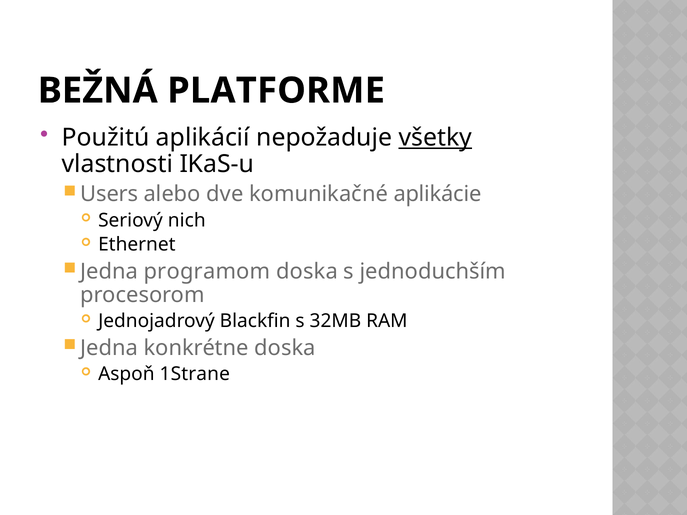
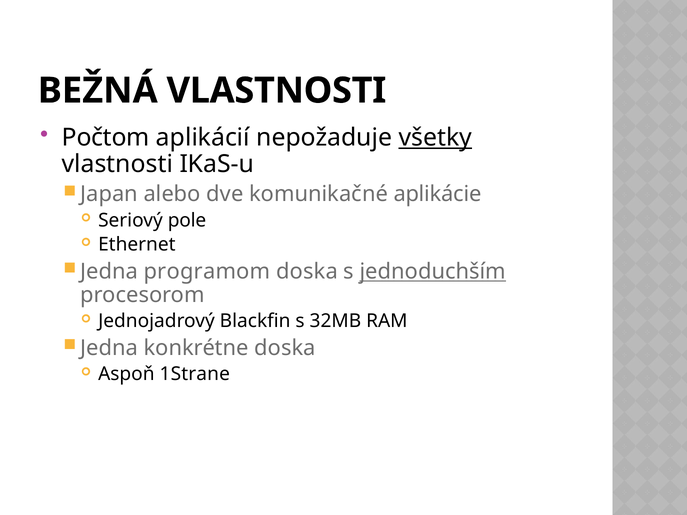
BEŽNÁ PLATFORME: PLATFORME -> VLASTNOSTI
Použitú: Použitú -> Počtom
Users: Users -> Japan
nich: nich -> pole
jednoduchším underline: none -> present
